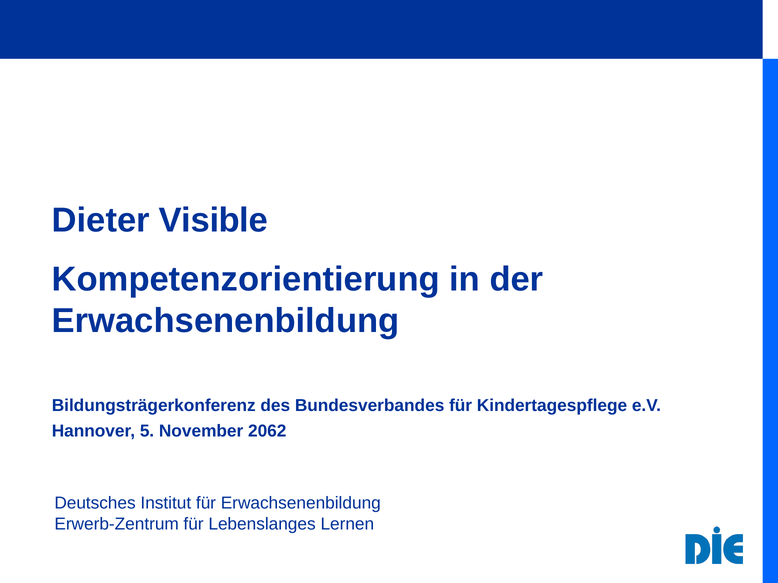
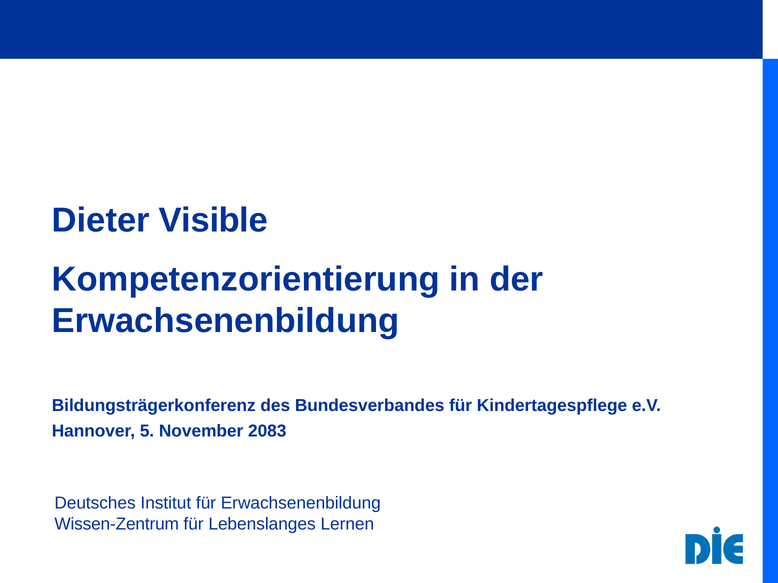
2062: 2062 -> 2083
Erwerb-Zentrum: Erwerb-Zentrum -> Wissen-Zentrum
